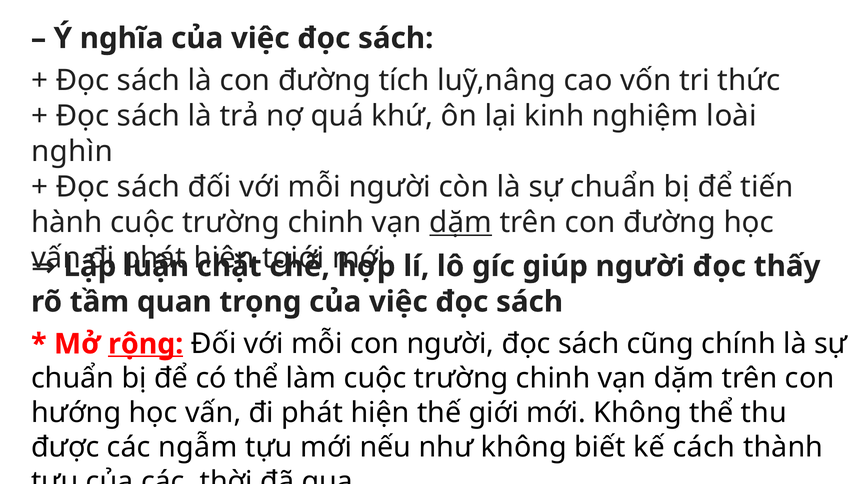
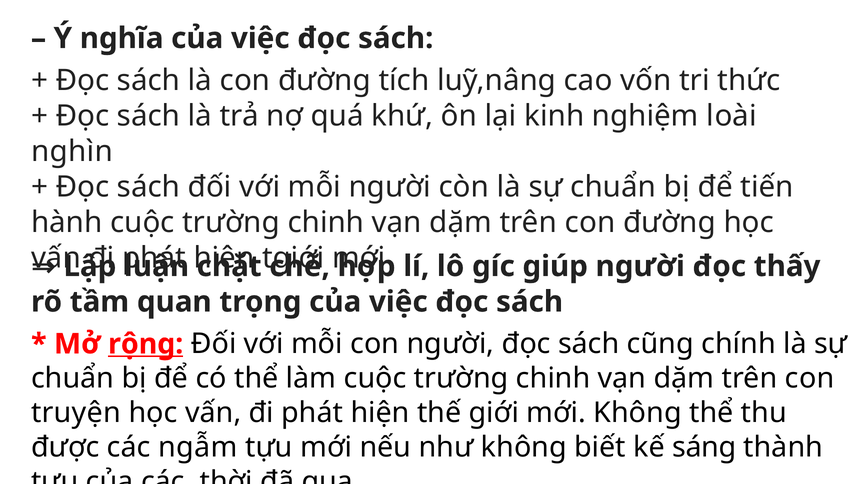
dặm at (461, 223) underline: present -> none
hướng: hướng -> truyện
cách: cách -> sáng
